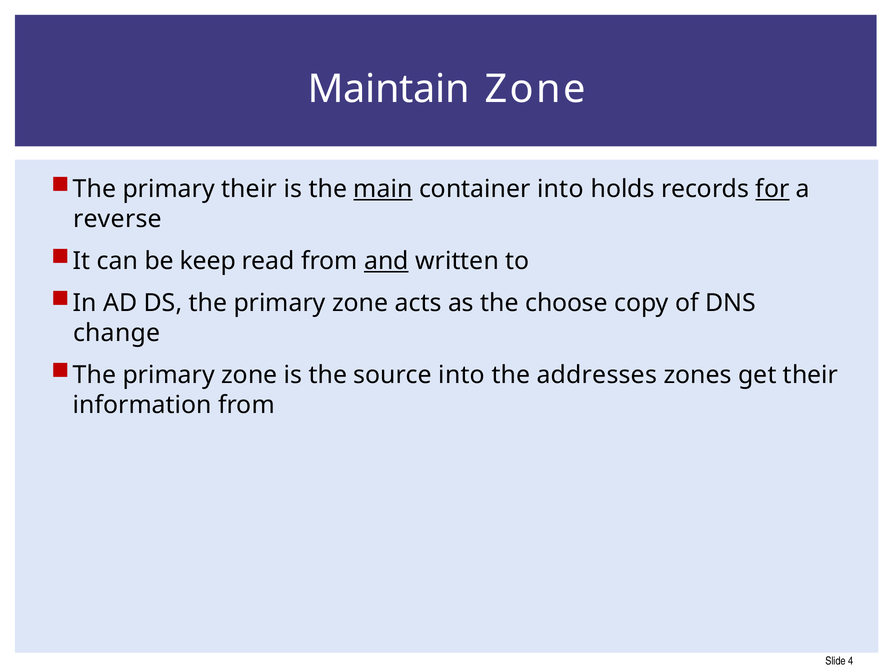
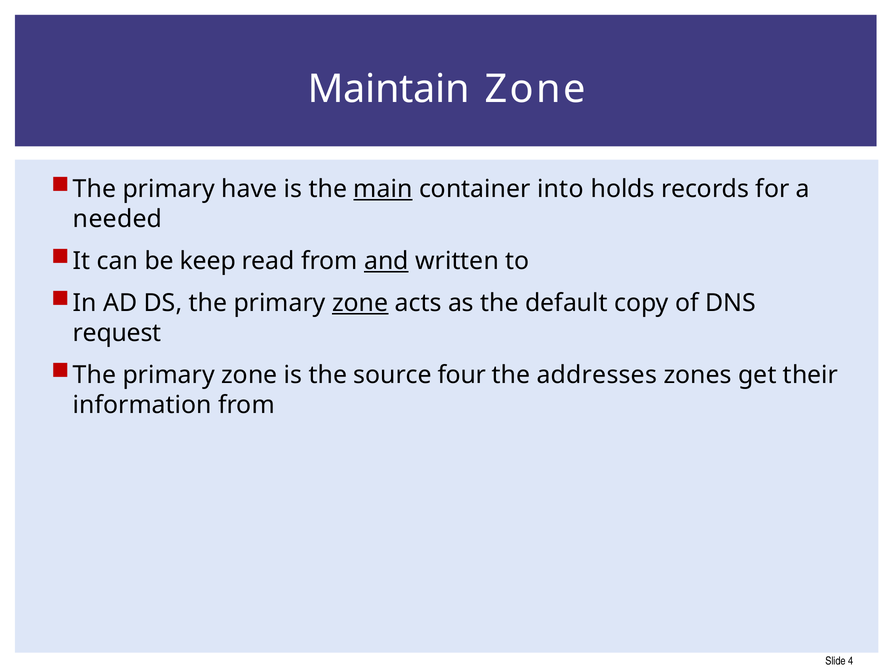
primary their: their -> have
for underline: present -> none
reverse: reverse -> needed
zone at (360, 303) underline: none -> present
choose: choose -> default
change: change -> request
source into: into -> four
